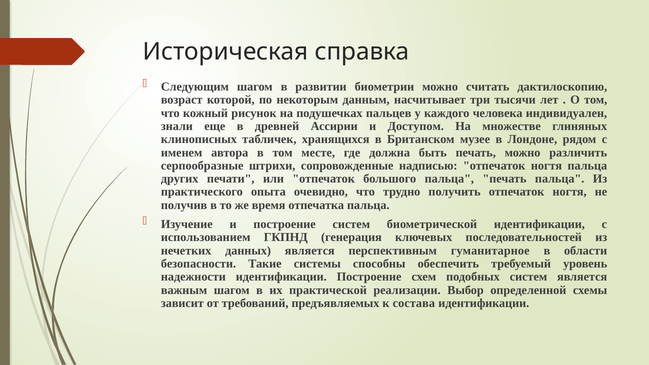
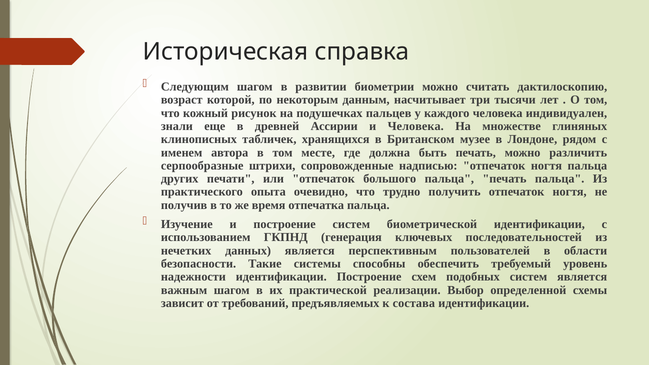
и Доступом: Доступом -> Человека
гуманитарное: гуманитарное -> пользователей
